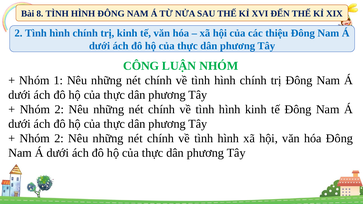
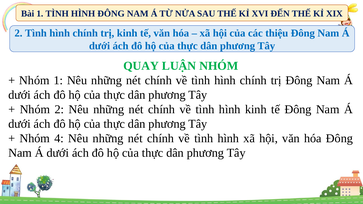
Bài 8: 8 -> 1
CÔNG: CÔNG -> QUAY
2 at (59, 138): 2 -> 4
